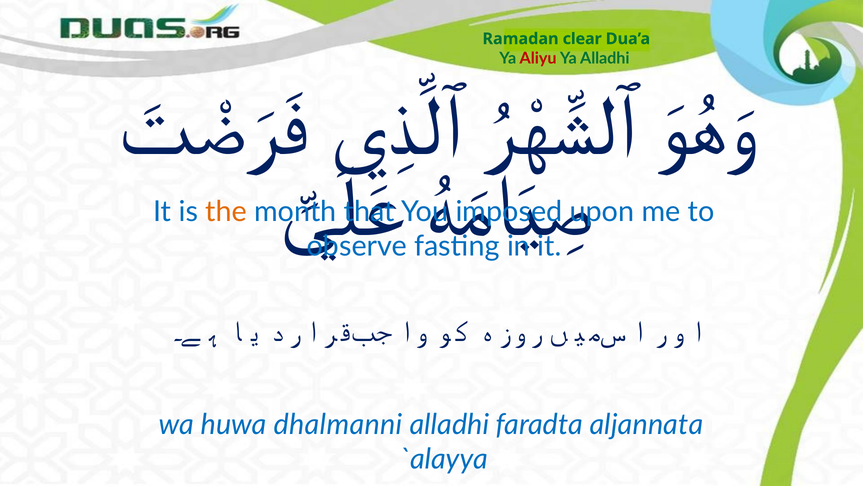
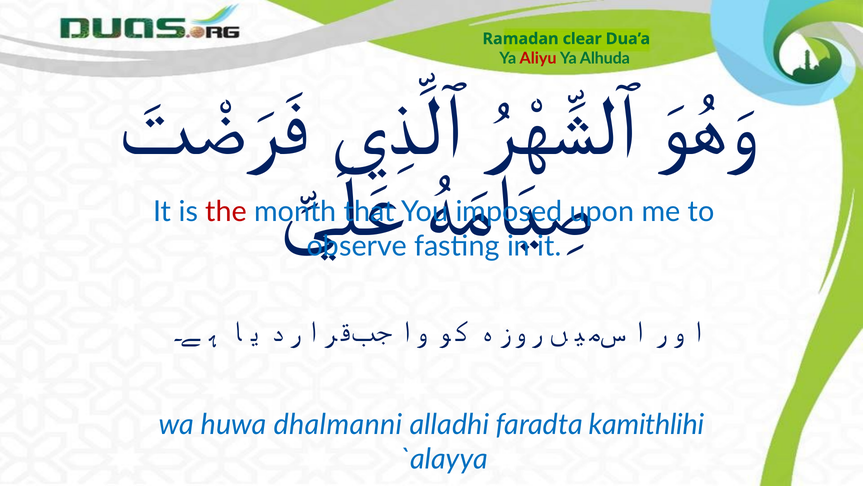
Ya Alladhi: Alladhi -> Alhuda
the colour: orange -> red
aljannata: aljannata -> kamithlihi
